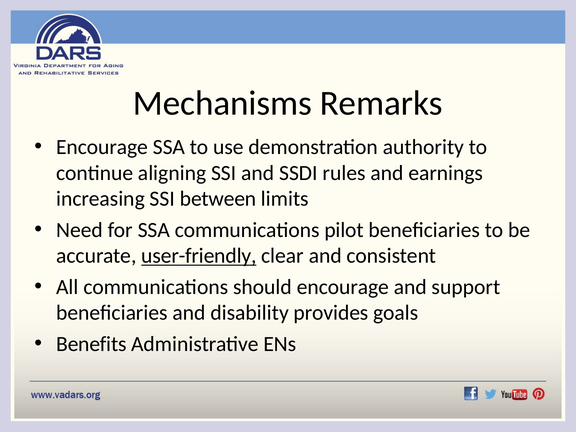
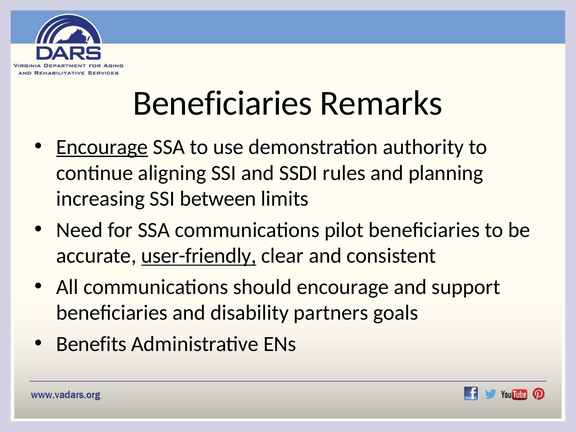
Mechanisms at (222, 103): Mechanisms -> Beneficiaries
Encourage at (102, 147) underline: none -> present
earnings: earnings -> planning
provides: provides -> partners
